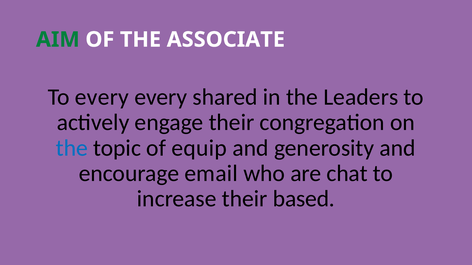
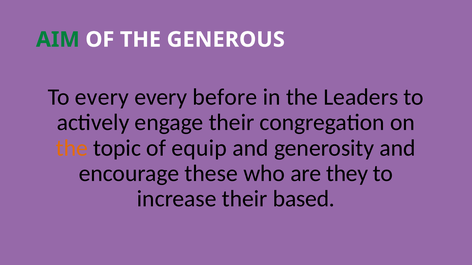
ASSOCIATE: ASSOCIATE -> GENEROUS
shared: shared -> before
the at (72, 148) colour: blue -> orange
email: email -> these
chat: chat -> they
